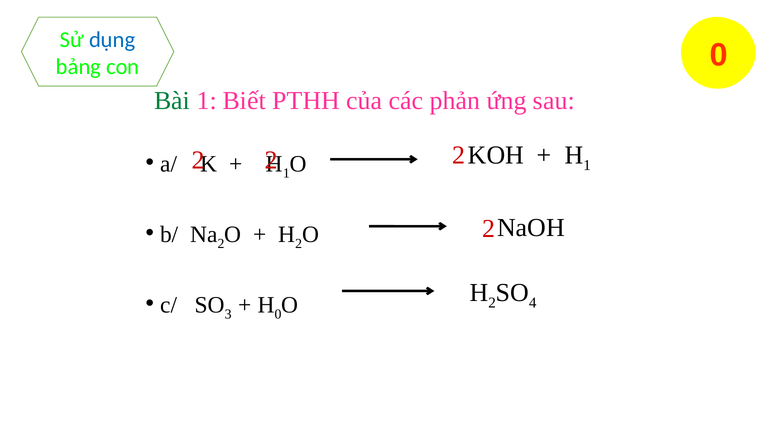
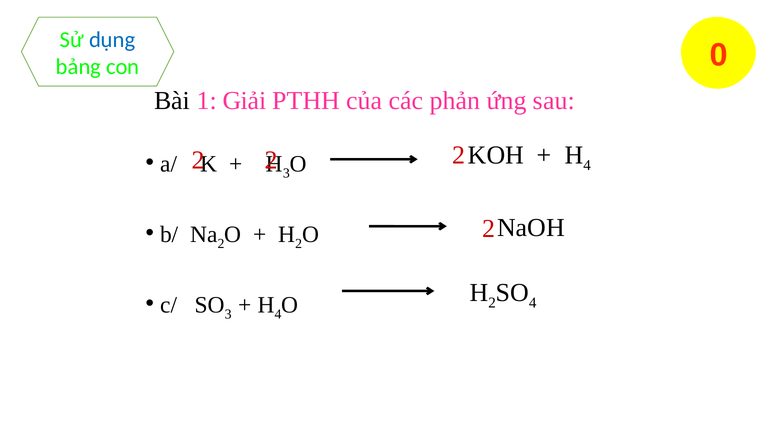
Bài colour: green -> black
Biết: Biết -> Giải
1 at (587, 165): 1 -> 4
1 at (286, 173): 1 -> 3
0 at (278, 314): 0 -> 4
